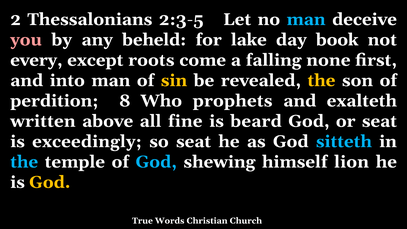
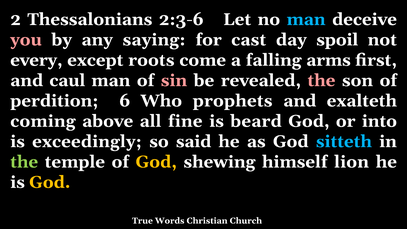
2:3-5: 2:3-5 -> 2:3-6
beheld: beheld -> saying
lake: lake -> cast
book: book -> spoil
none: none -> arms
into: into -> caul
sin colour: yellow -> pink
the at (321, 80) colour: yellow -> pink
8: 8 -> 6
written: written -> coming
or seat: seat -> into
so seat: seat -> said
the at (24, 162) colour: light blue -> light green
God at (156, 162) colour: light blue -> yellow
